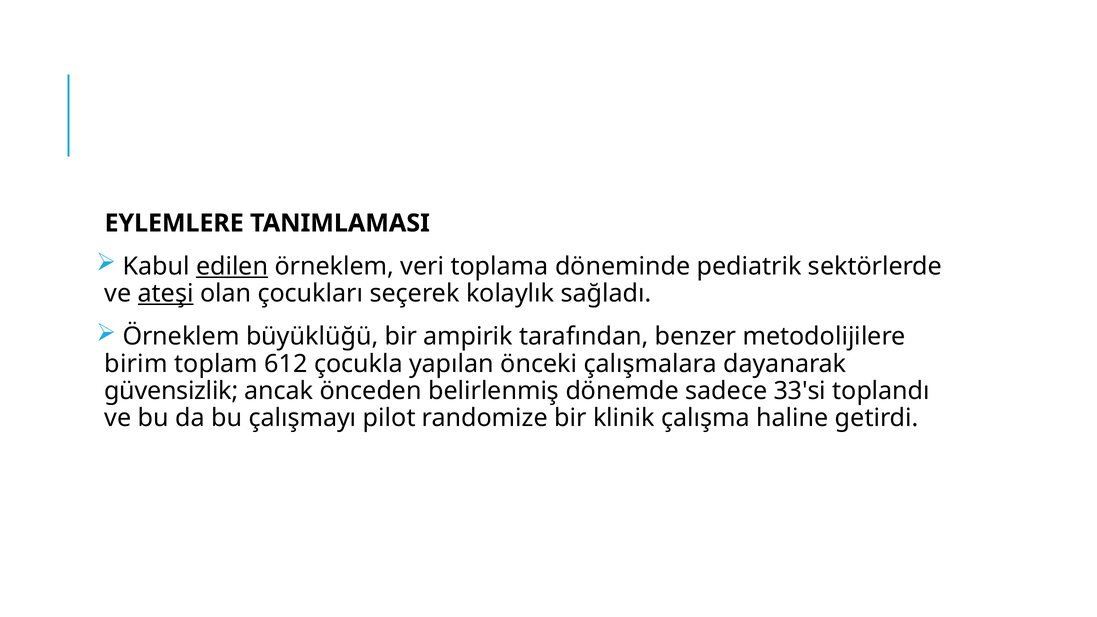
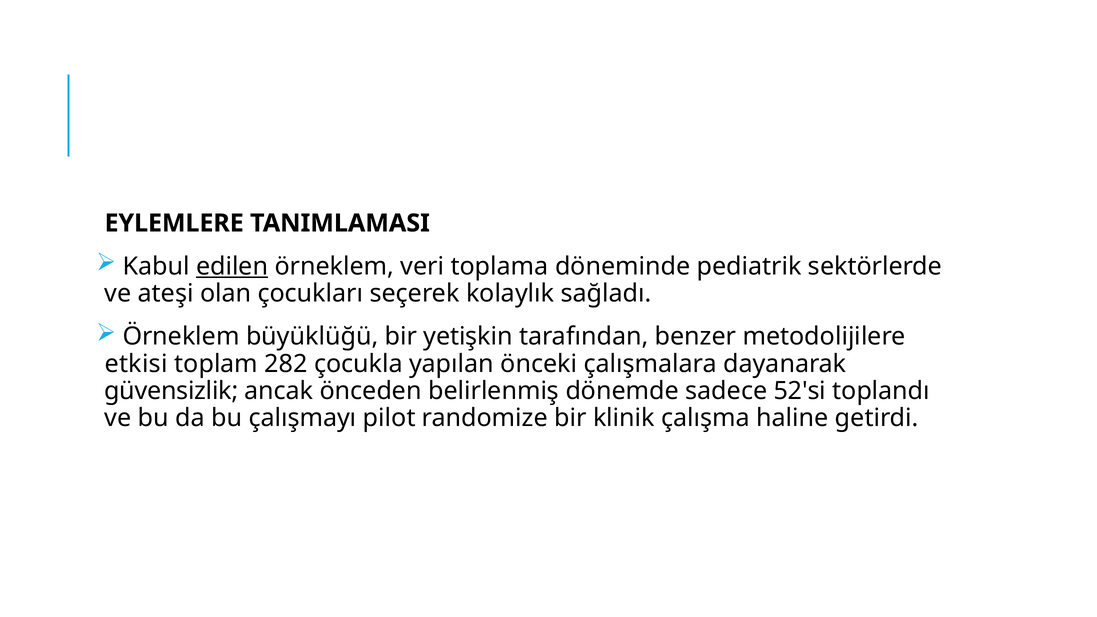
ateşi underline: present -> none
ampirik: ampirik -> yetişkin
birim: birim -> etkisi
612: 612 -> 282
33'si: 33'si -> 52'si
